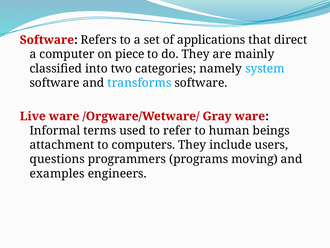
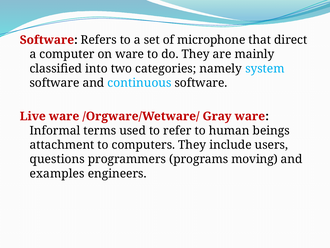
applications: applications -> microphone
on piece: piece -> ware
transforms: transforms -> continuous
